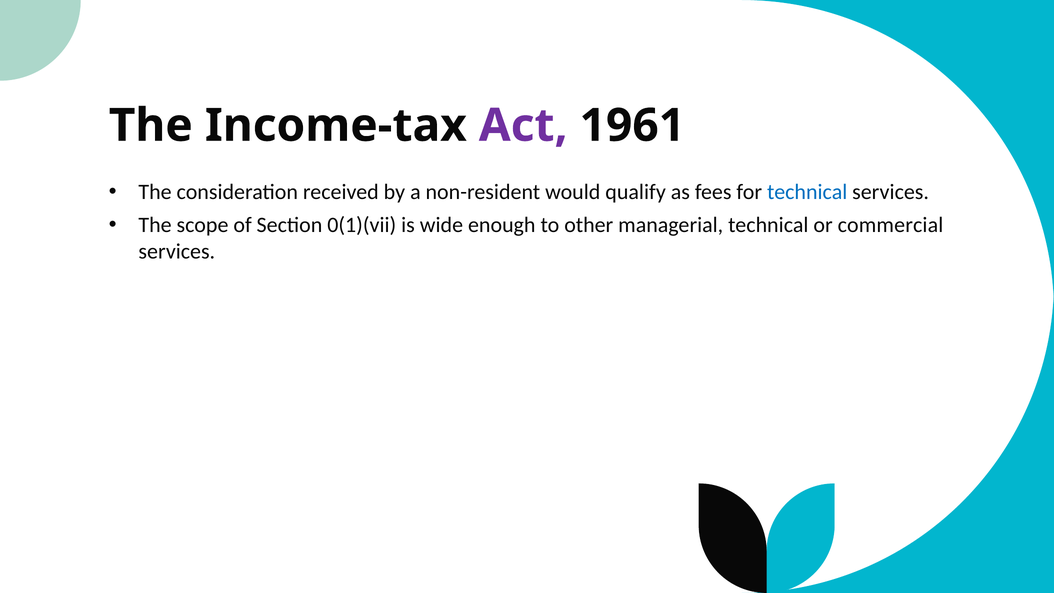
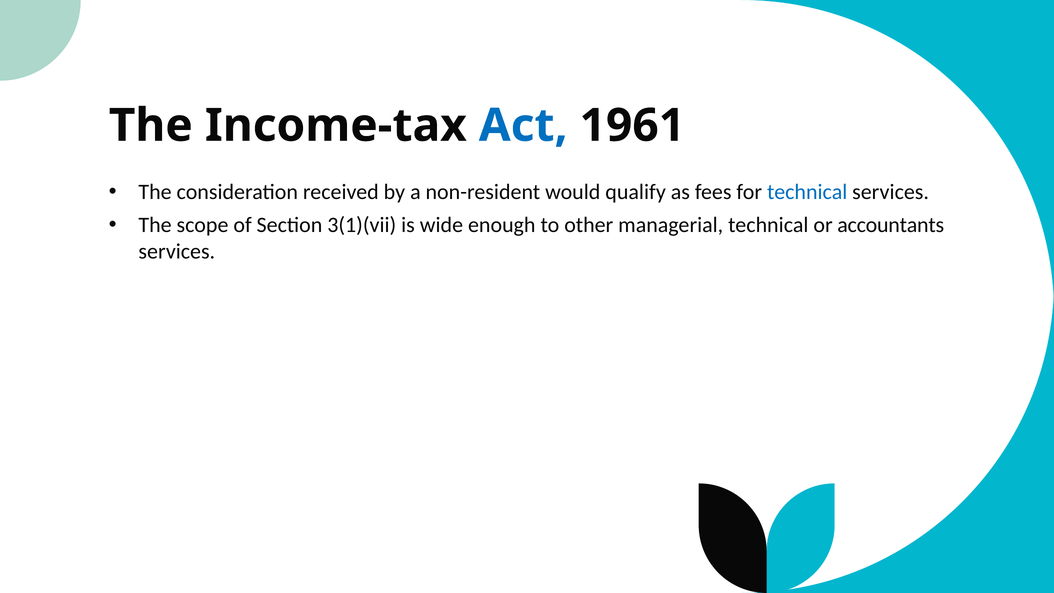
Act colour: purple -> blue
0(1)(vii: 0(1)(vii -> 3(1)(vii
commercial: commercial -> accountants
